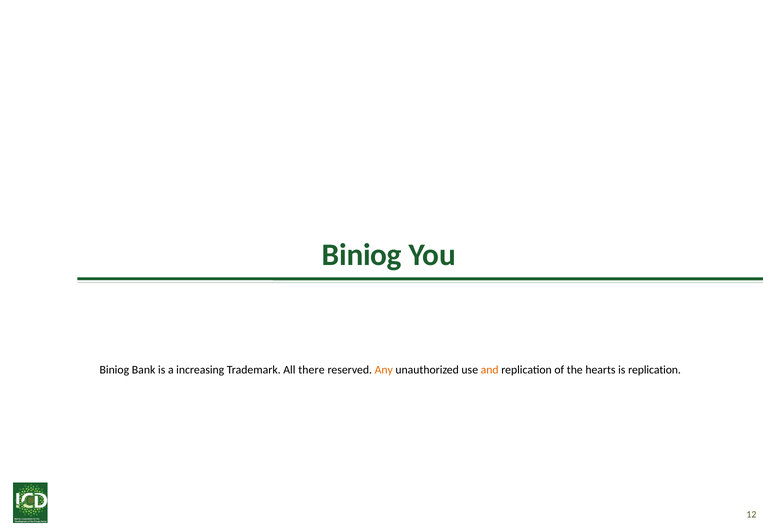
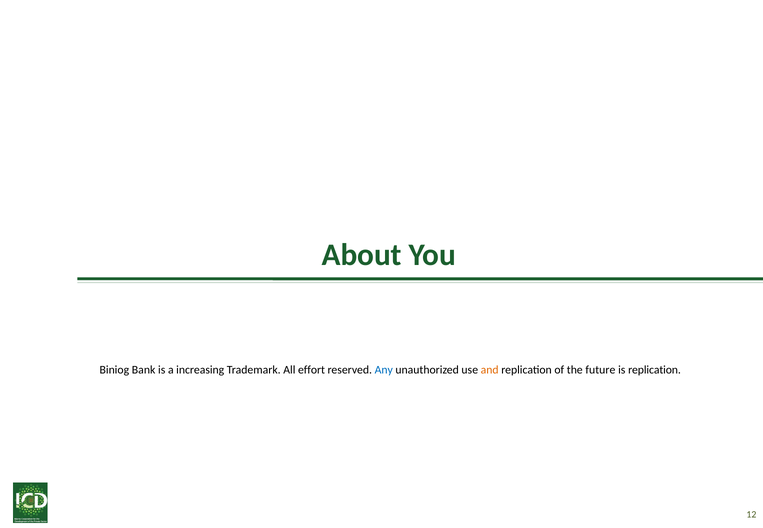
Biniog at (362, 255): Biniog -> About
there: there -> effort
Any colour: orange -> blue
hearts: hearts -> future
